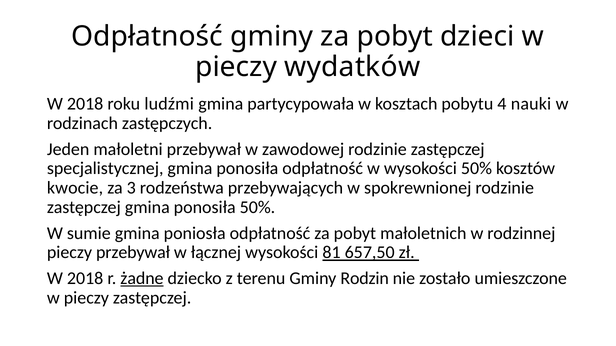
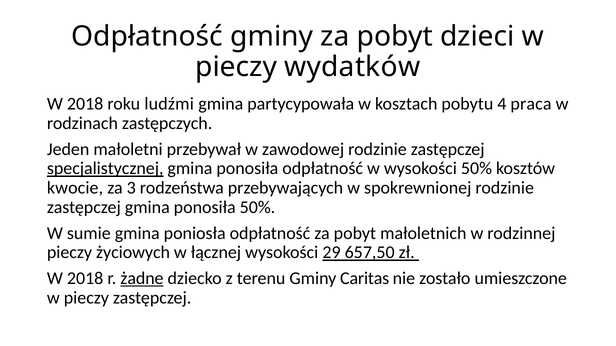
nauki: nauki -> praca
specjalistycznej underline: none -> present
pieczy przebywał: przebywał -> życiowych
81: 81 -> 29
Rodzin: Rodzin -> Caritas
